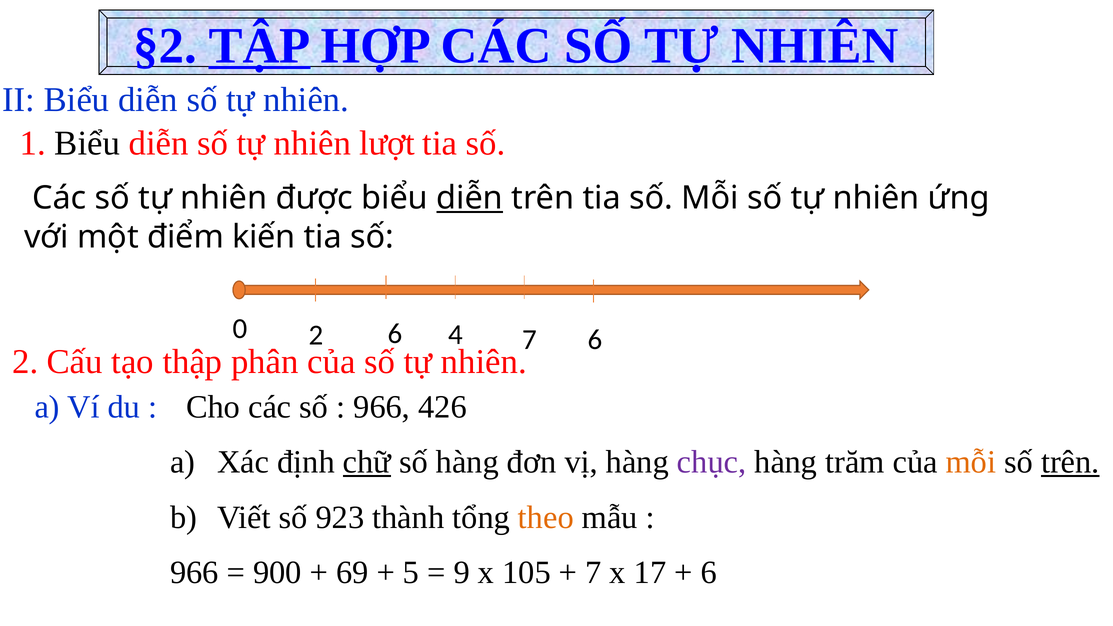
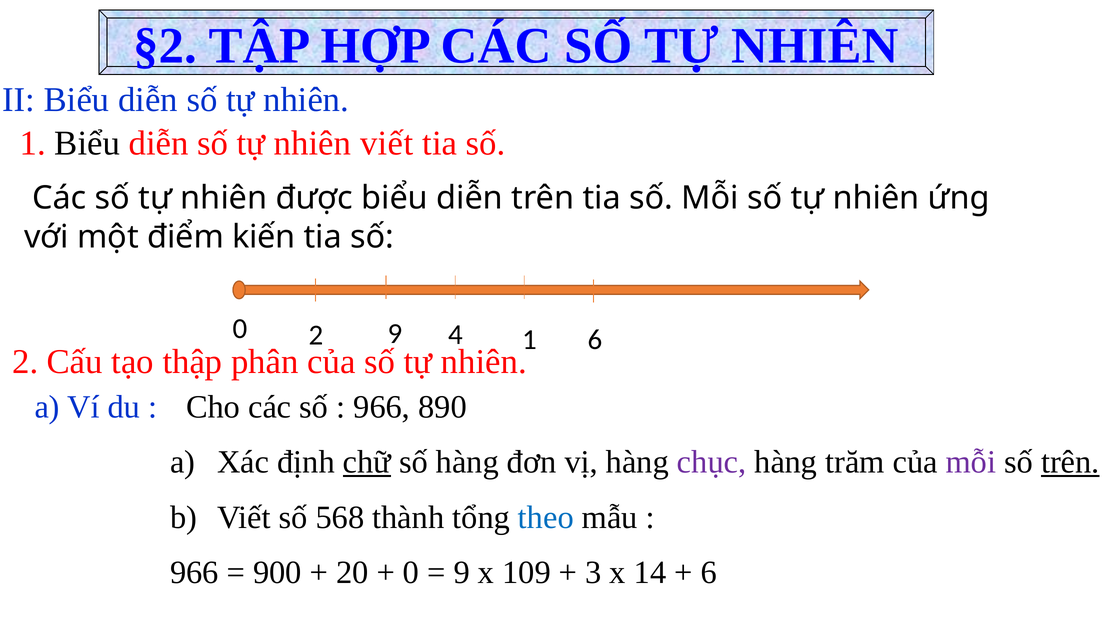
TẬP underline: present -> none
nhiên lượt: lượt -> viết
diễn at (470, 198) underline: present -> none
2 6: 6 -> 9
4 7: 7 -> 1
426: 426 -> 890
mỗi at (971, 462) colour: orange -> purple
923: 923 -> 568
theo colour: orange -> blue
69: 69 -> 20
5 at (411, 573): 5 -> 0
105: 105 -> 109
7 at (593, 573): 7 -> 3
17: 17 -> 14
